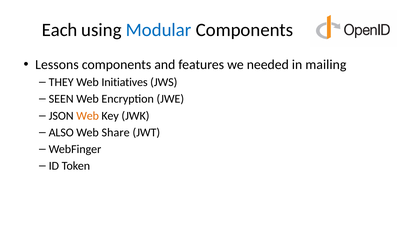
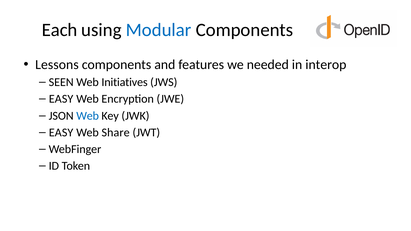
mailing: mailing -> interop
THEY: THEY -> SEEN
SEEN at (61, 99): SEEN -> EASY
Web at (88, 116) colour: orange -> blue
ALSO at (61, 133): ALSO -> EASY
